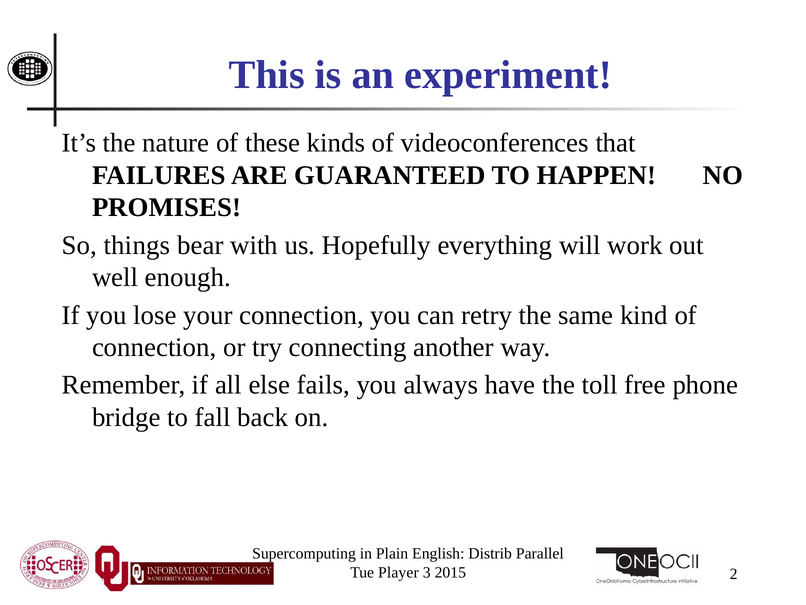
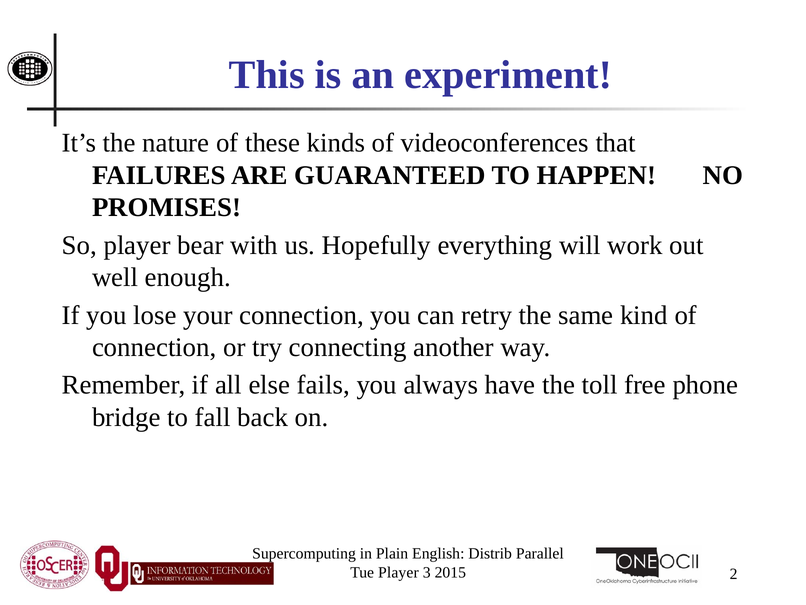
So things: things -> player
